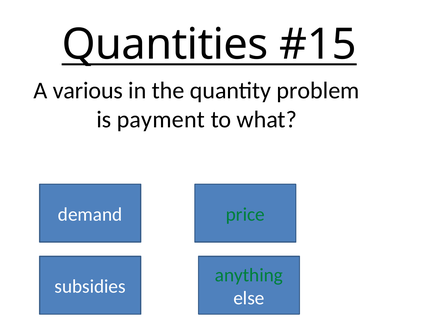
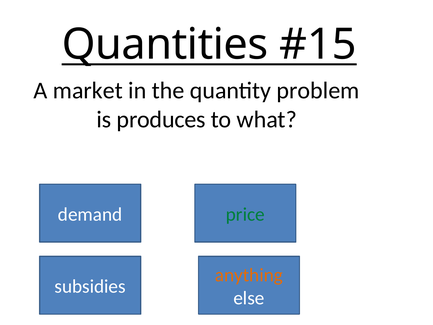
various: various -> market
payment: payment -> produces
anything colour: green -> orange
